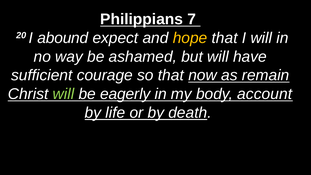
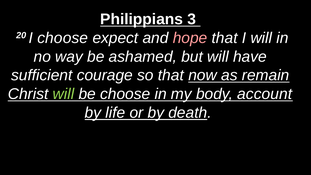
7: 7 -> 3
I abound: abound -> choose
hope colour: yellow -> pink
be eagerly: eagerly -> choose
